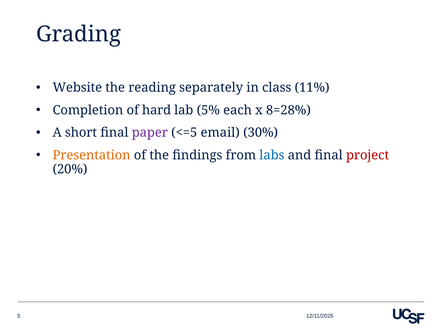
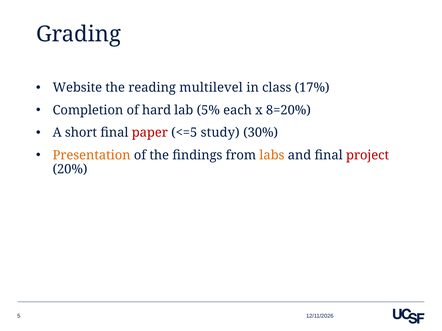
separately: separately -> multilevel
11%: 11% -> 17%
8=28%: 8=28% -> 8=20%
paper colour: purple -> red
email: email -> study
labs colour: blue -> orange
